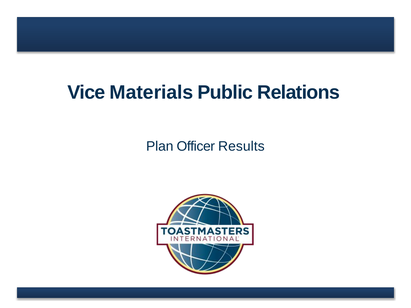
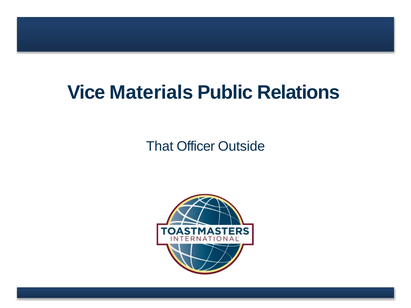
Plan: Plan -> That
Results: Results -> Outside
